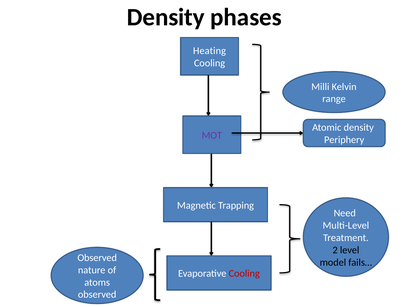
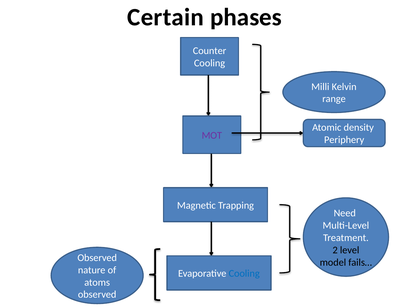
Density at (166, 17): Density -> Certain
Heating: Heating -> Counter
Cooling at (244, 273) colour: red -> blue
